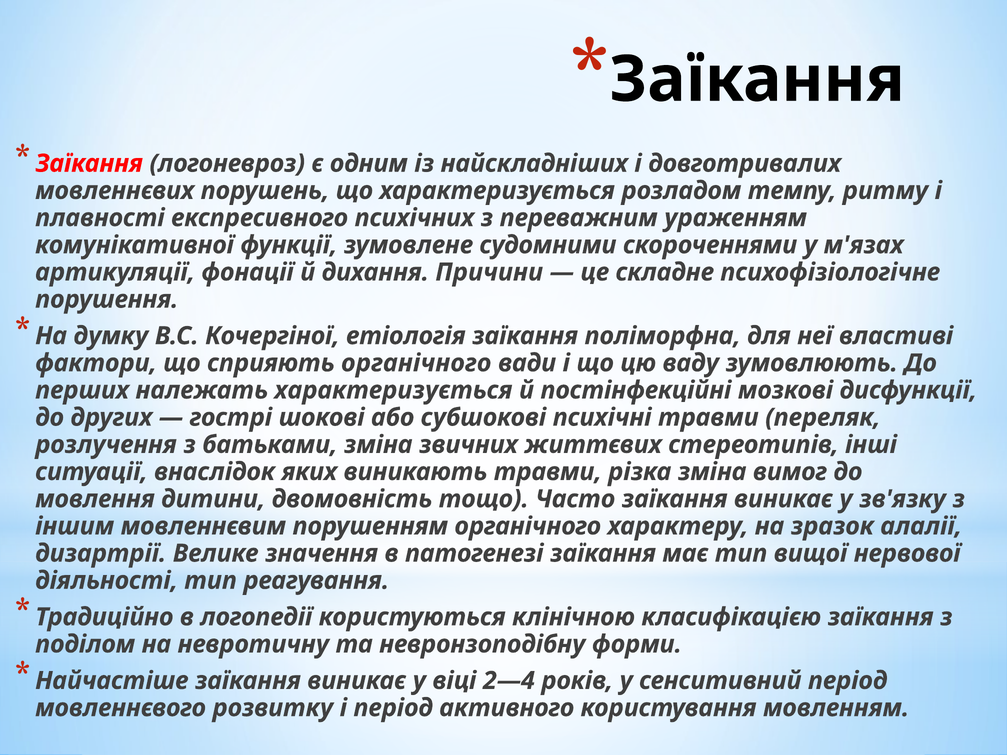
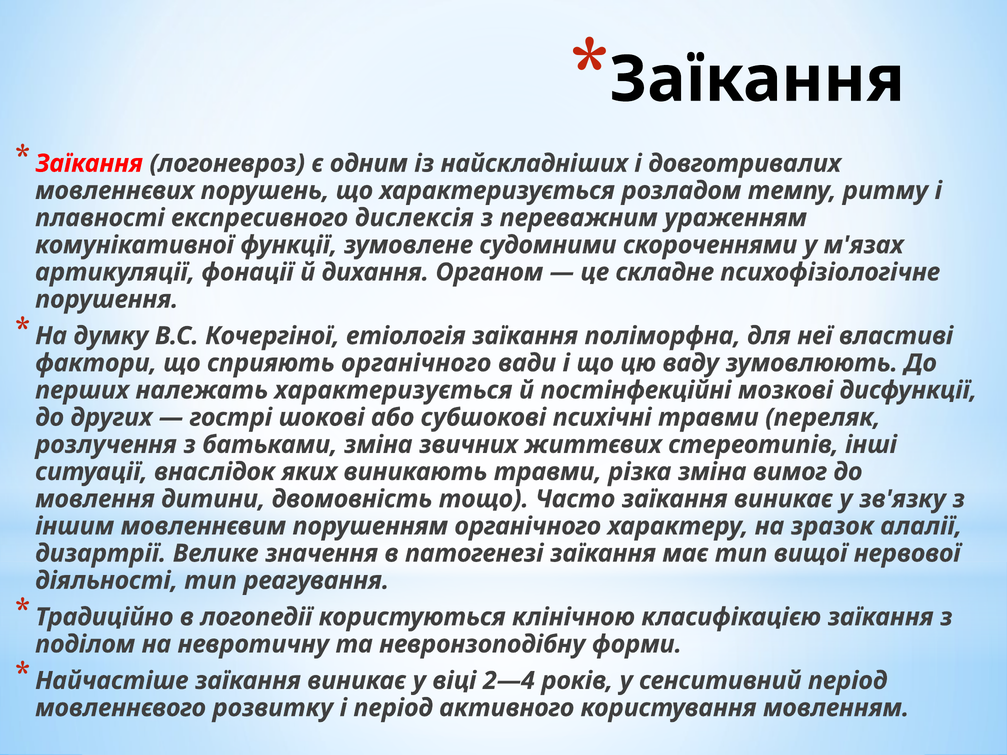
психічних: психічних -> дислексія
Причини: Причини -> Органом
